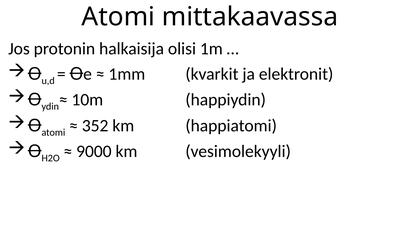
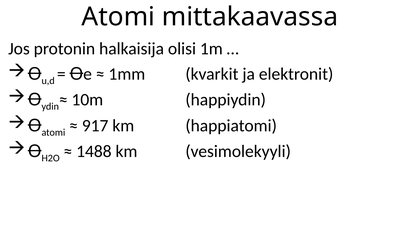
352: 352 -> 917
9000: 9000 -> 1488
